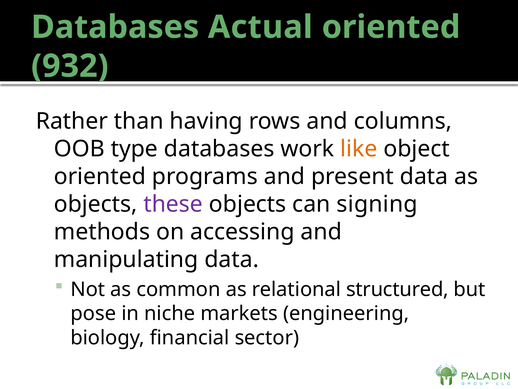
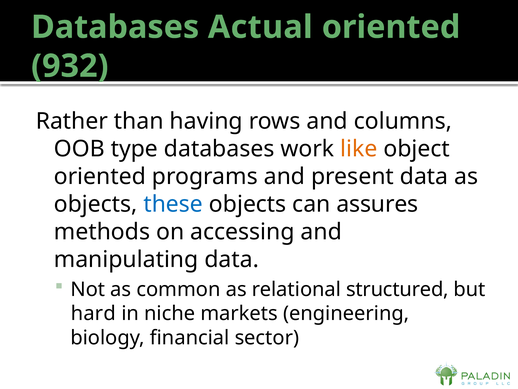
these colour: purple -> blue
signing: signing -> assures
pose: pose -> hard
